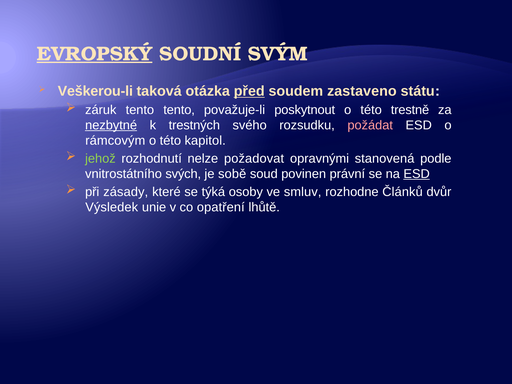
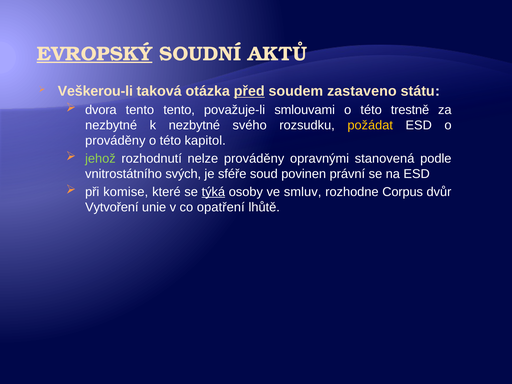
SVÝM: SVÝM -> AKTŮ
záruk: záruk -> dvora
poskytnout: poskytnout -> smlouvami
nezbytné at (111, 125) underline: present -> none
k trestných: trestných -> nezbytné
požádat colour: pink -> yellow
rámcovým at (115, 141): rámcovým -> prováděny
nelze požadovat: požadovat -> prováděny
sobě: sobě -> sféře
ESD at (417, 174) underline: present -> none
zásady: zásady -> komise
týká underline: none -> present
Článků: Článků -> Corpus
Výsledek: Výsledek -> Vytvoření
